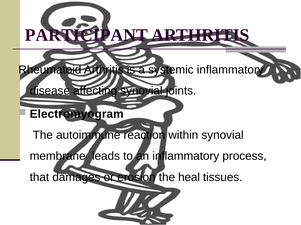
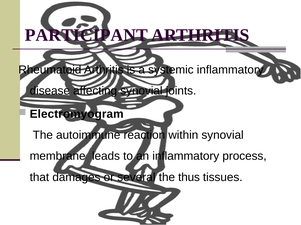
erosion: erosion -> several
heal: heal -> thus
